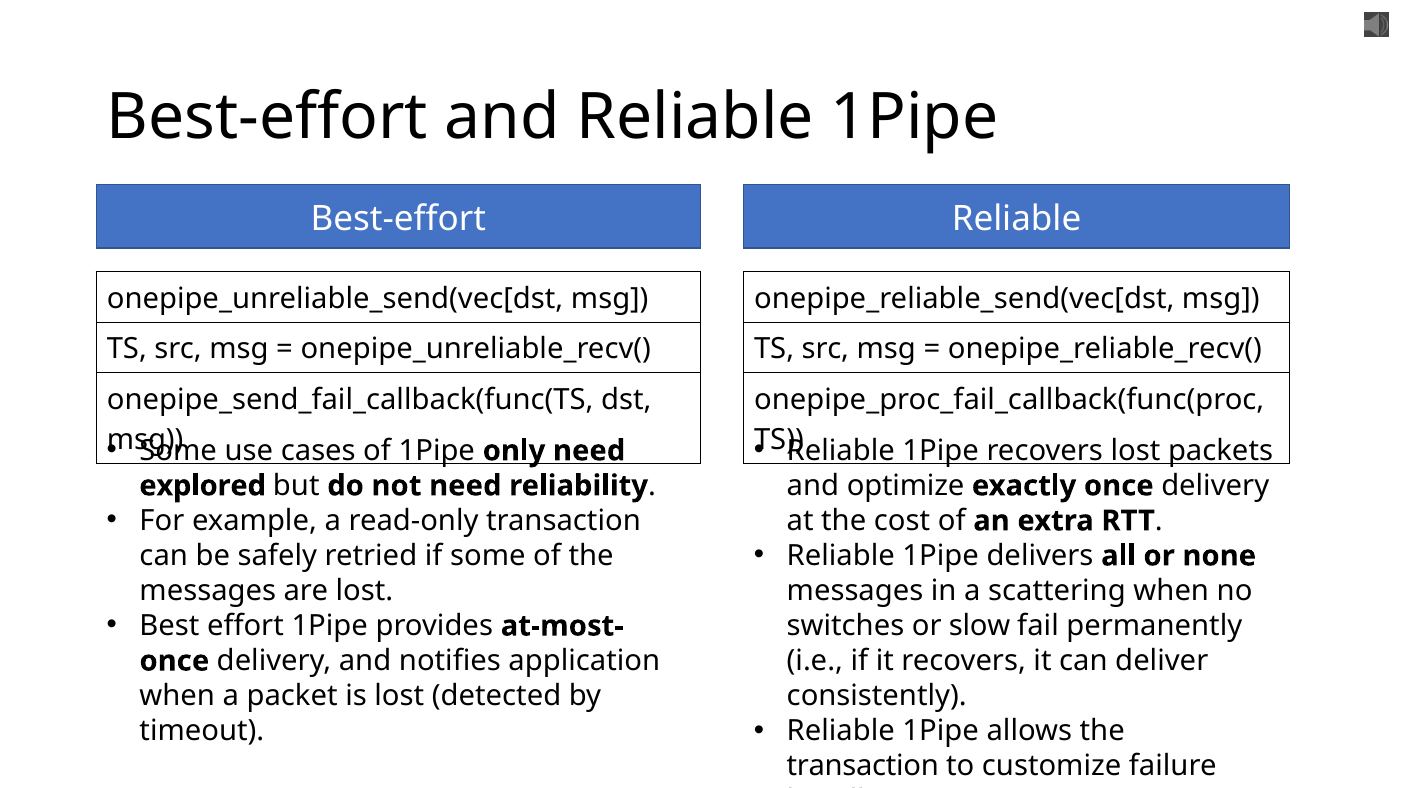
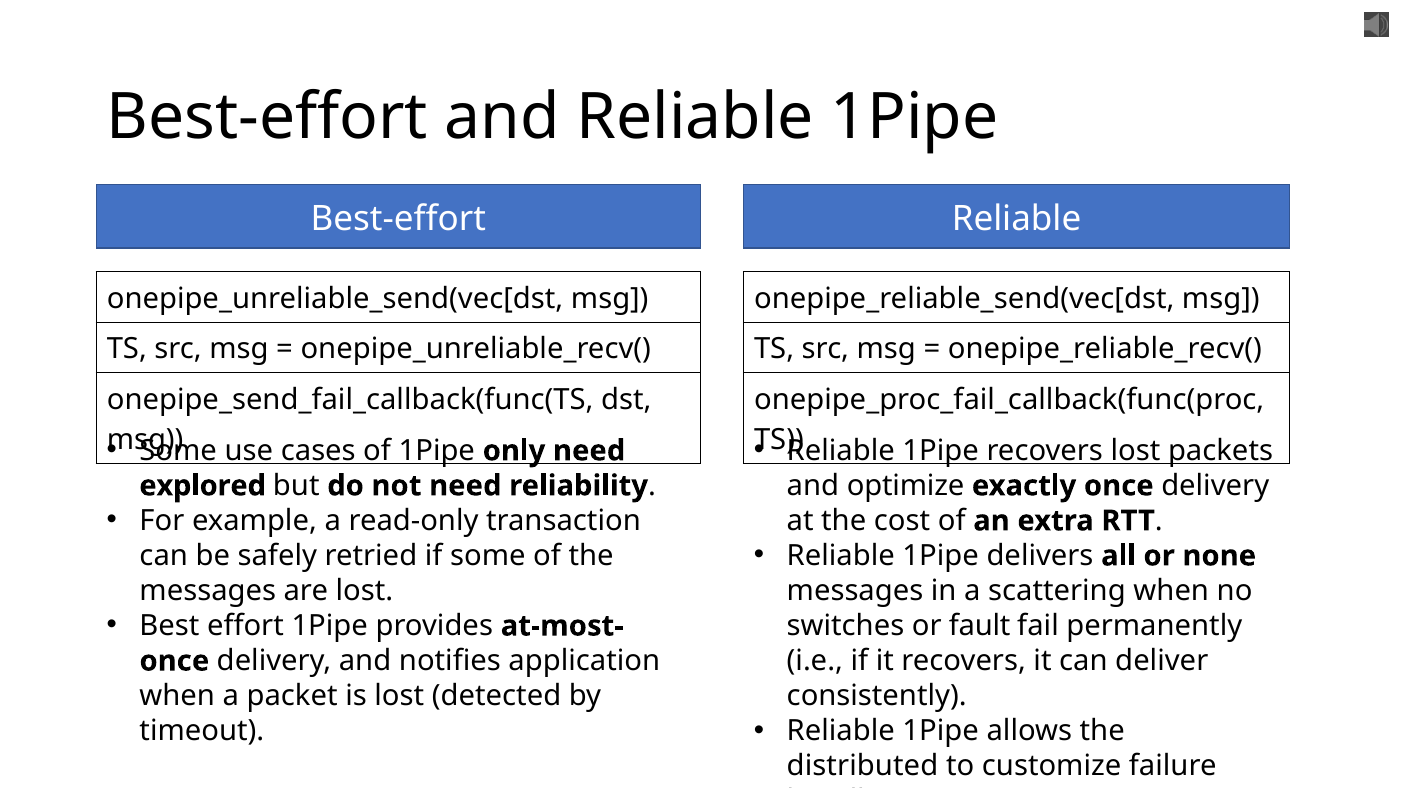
slow: slow -> fault
transaction at (863, 766): transaction -> distributed
